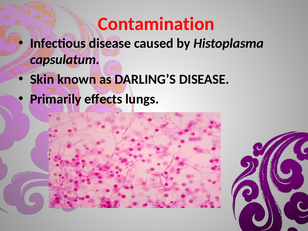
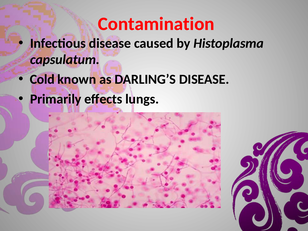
Skin: Skin -> Cold
